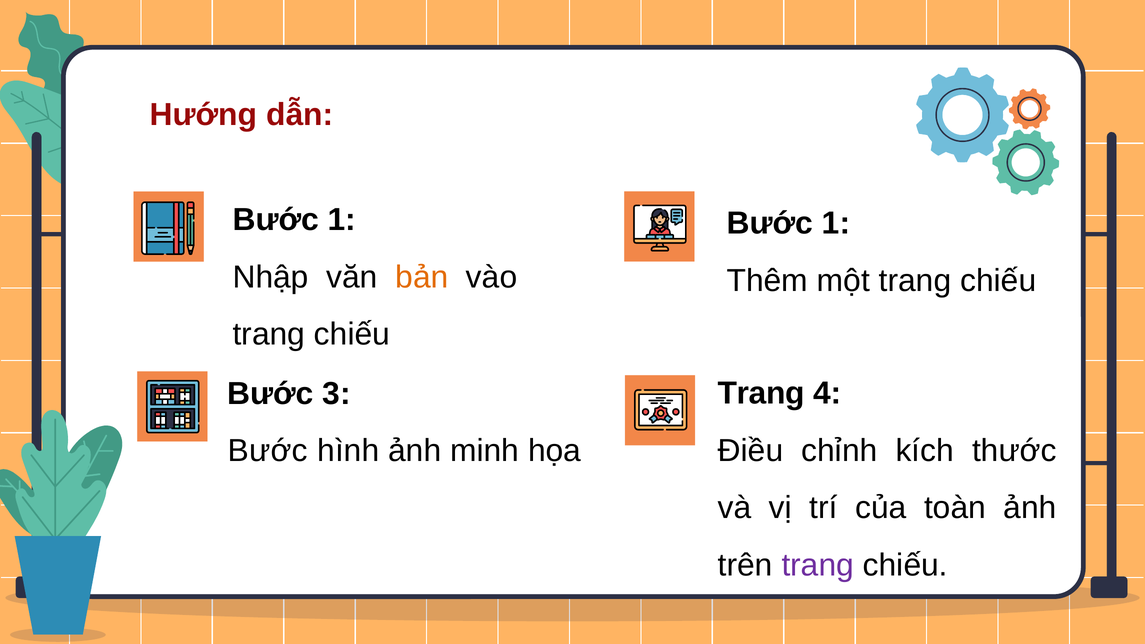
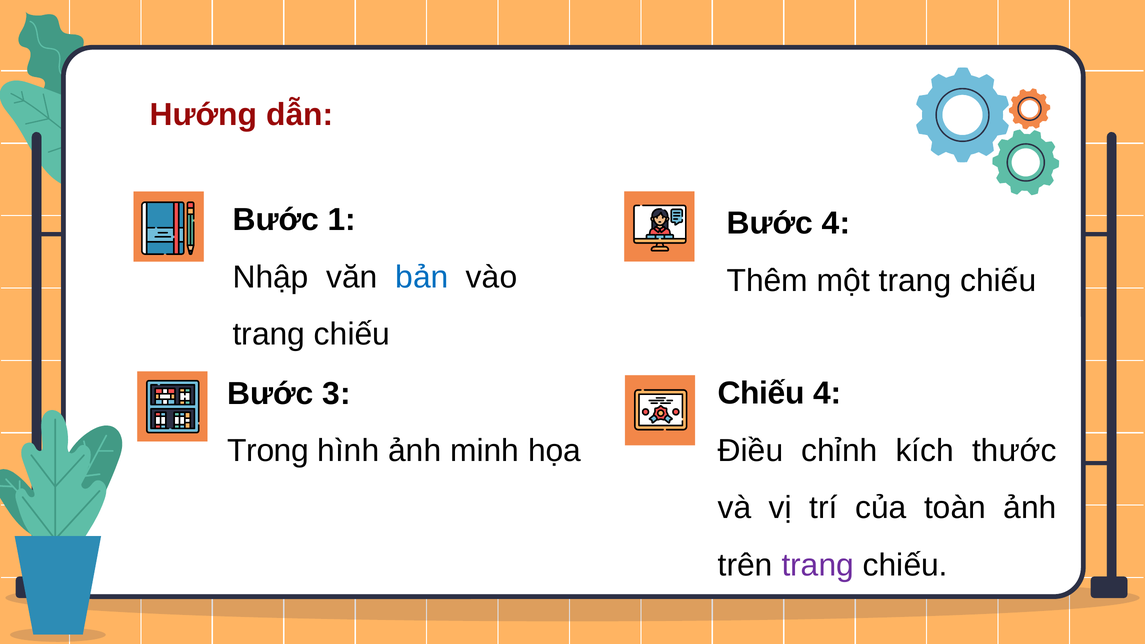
1 at (836, 223): 1 -> 4
bản colour: orange -> blue
Trang at (761, 393): Trang -> Chiếu
Bước at (268, 451): Bước -> Trong
